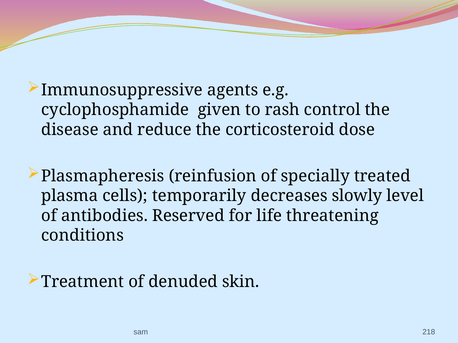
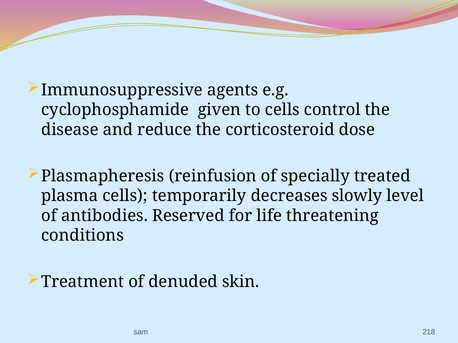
to rash: rash -> cells
